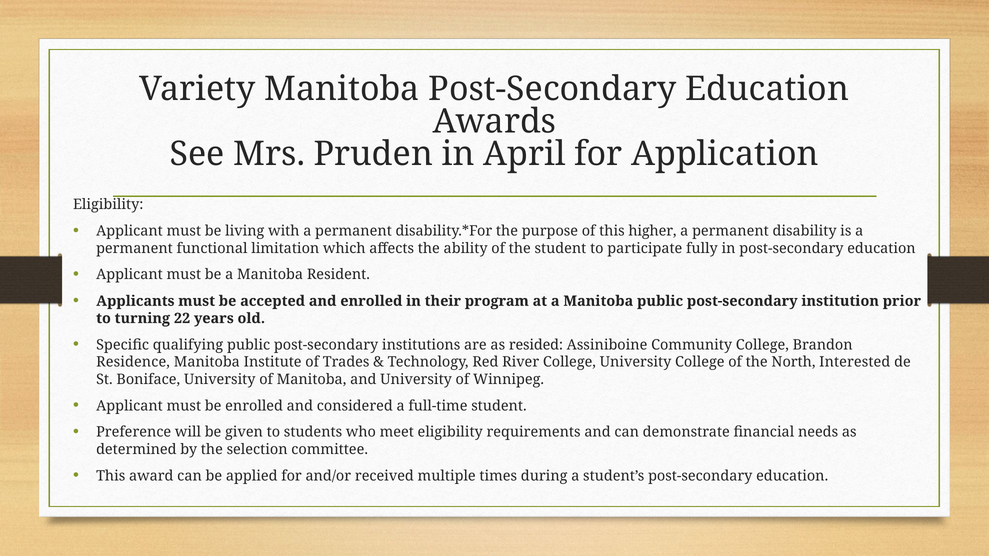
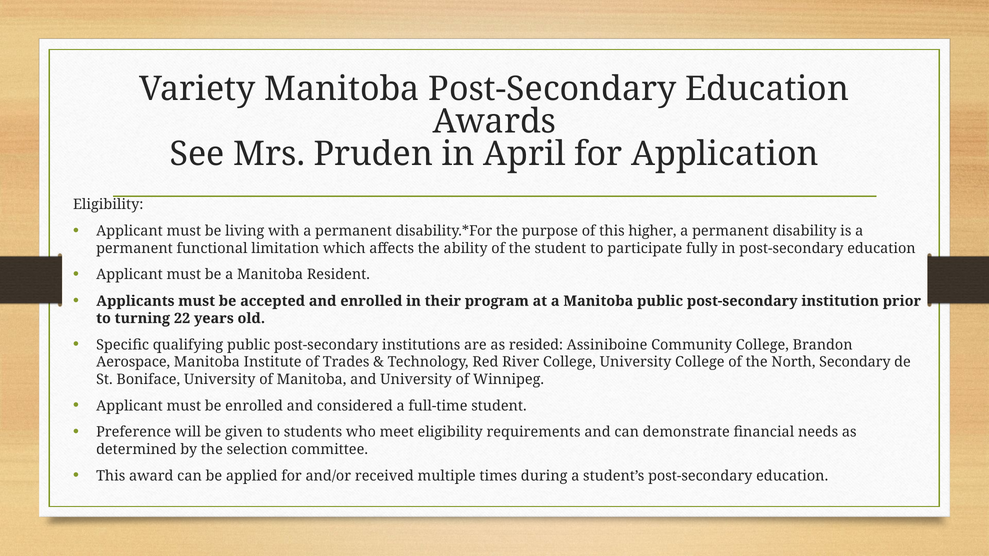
Residence: Residence -> Aerospace
Interested: Interested -> Secondary
